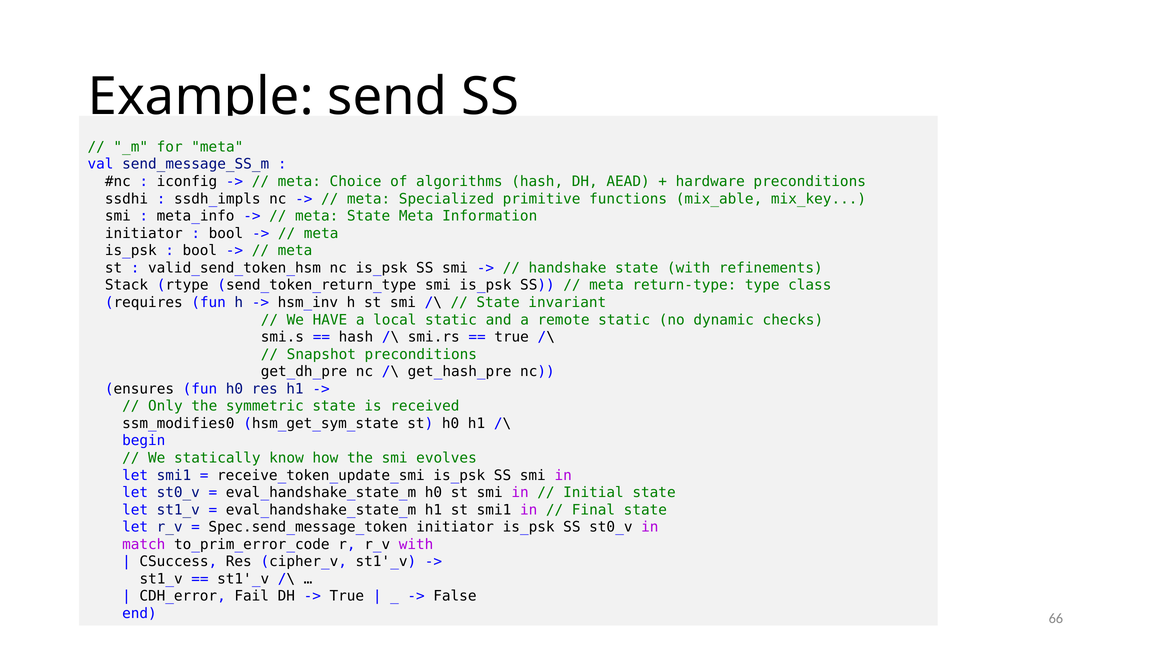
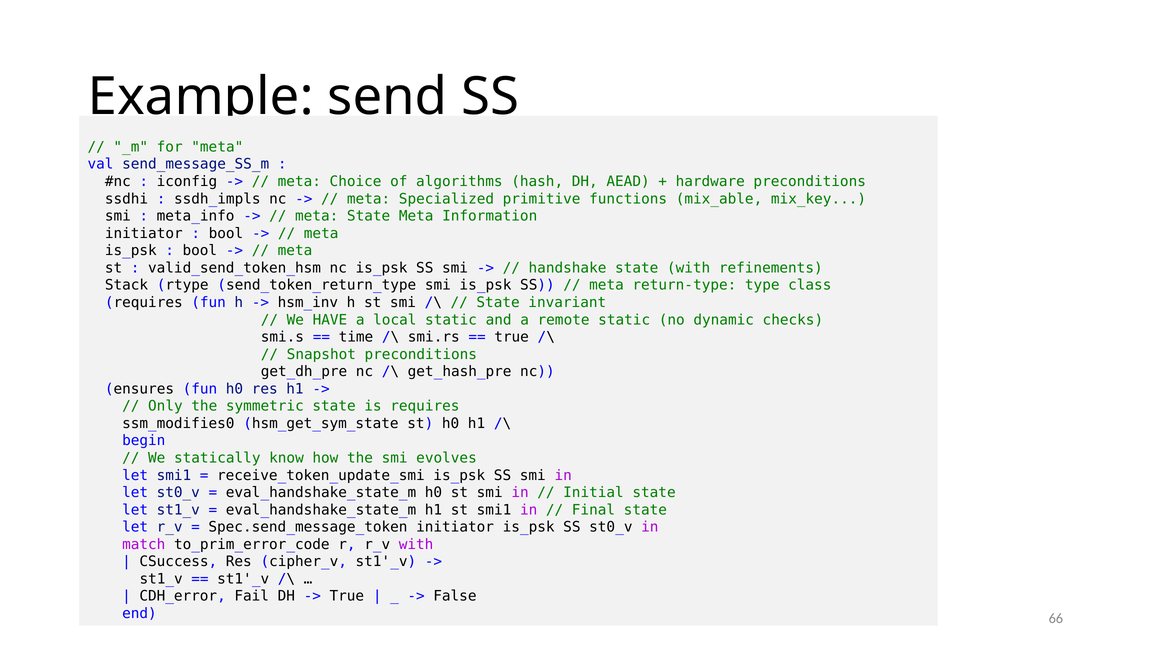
hash at (356, 337): hash -> time
is received: received -> requires
